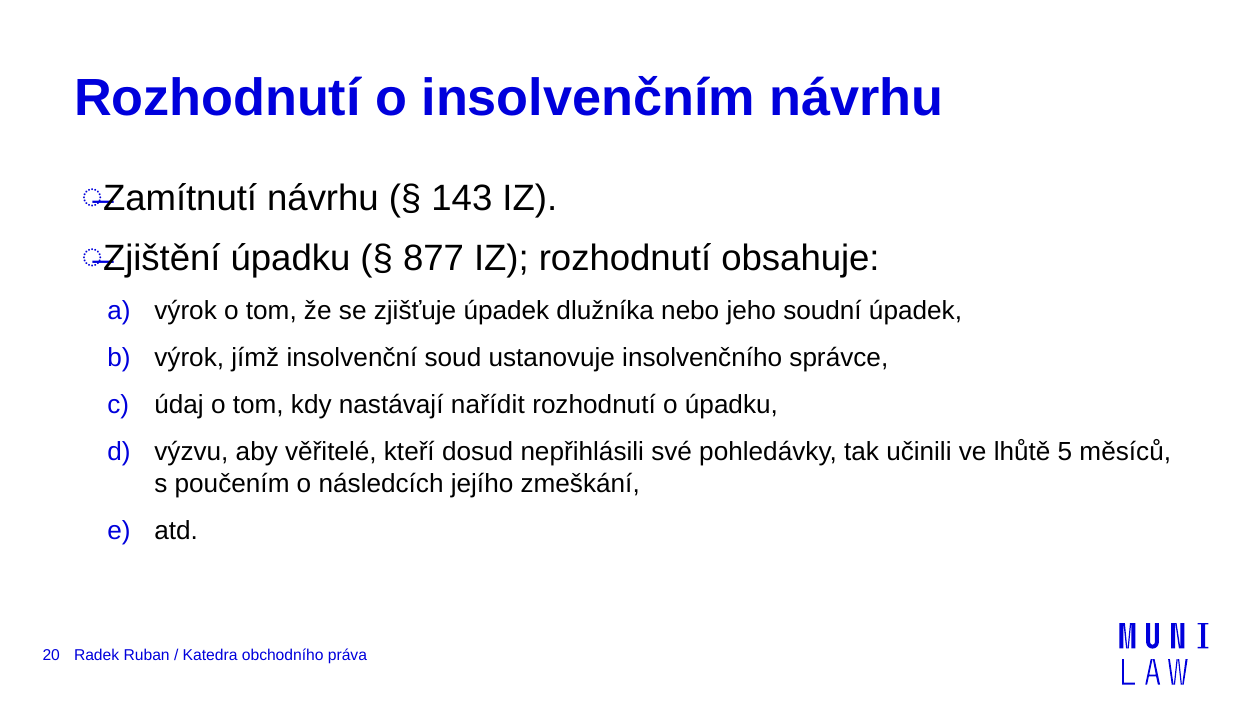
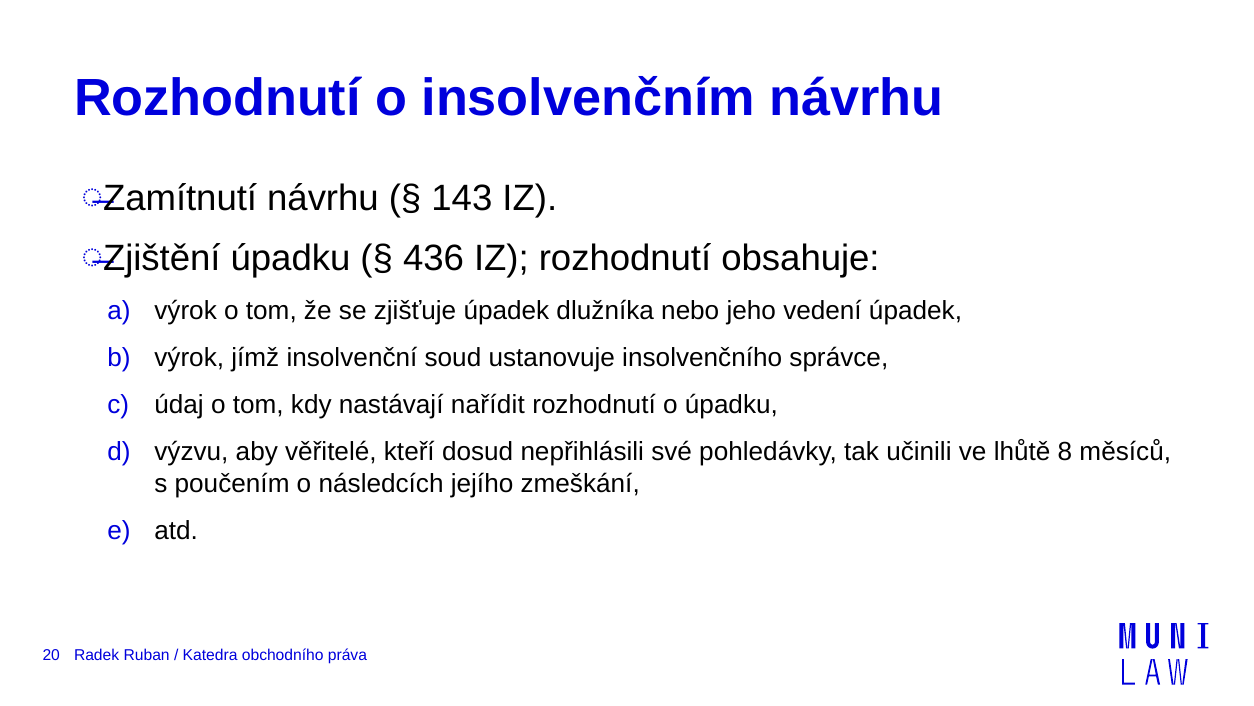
877: 877 -> 436
soudní: soudní -> vedení
5: 5 -> 8
